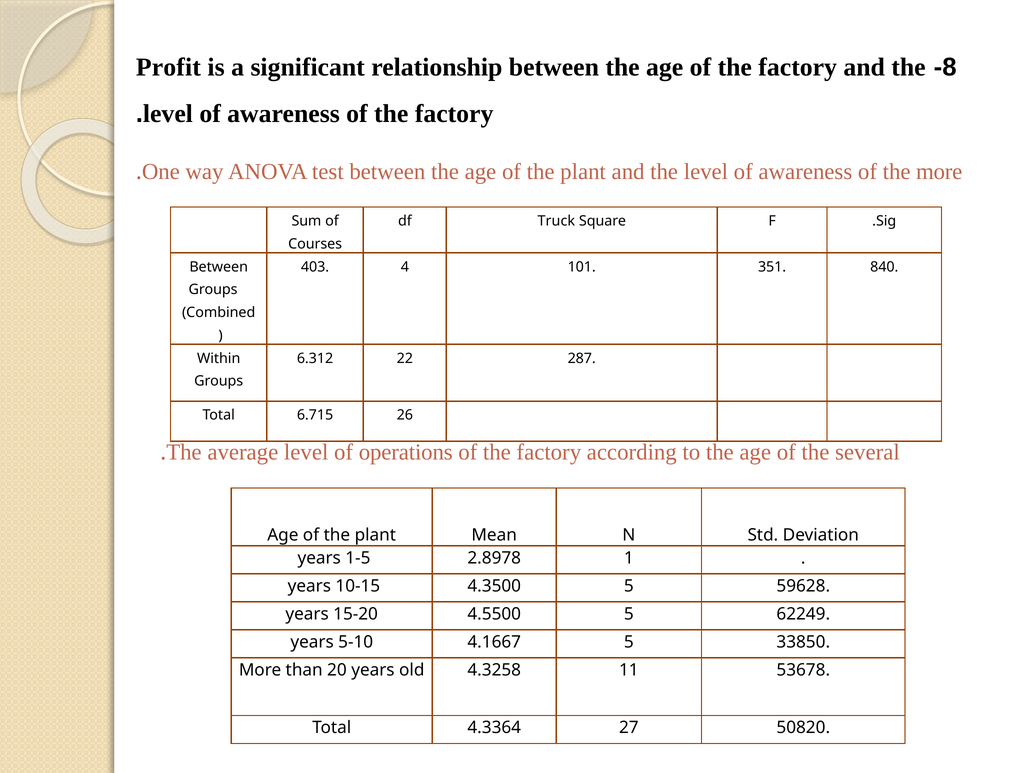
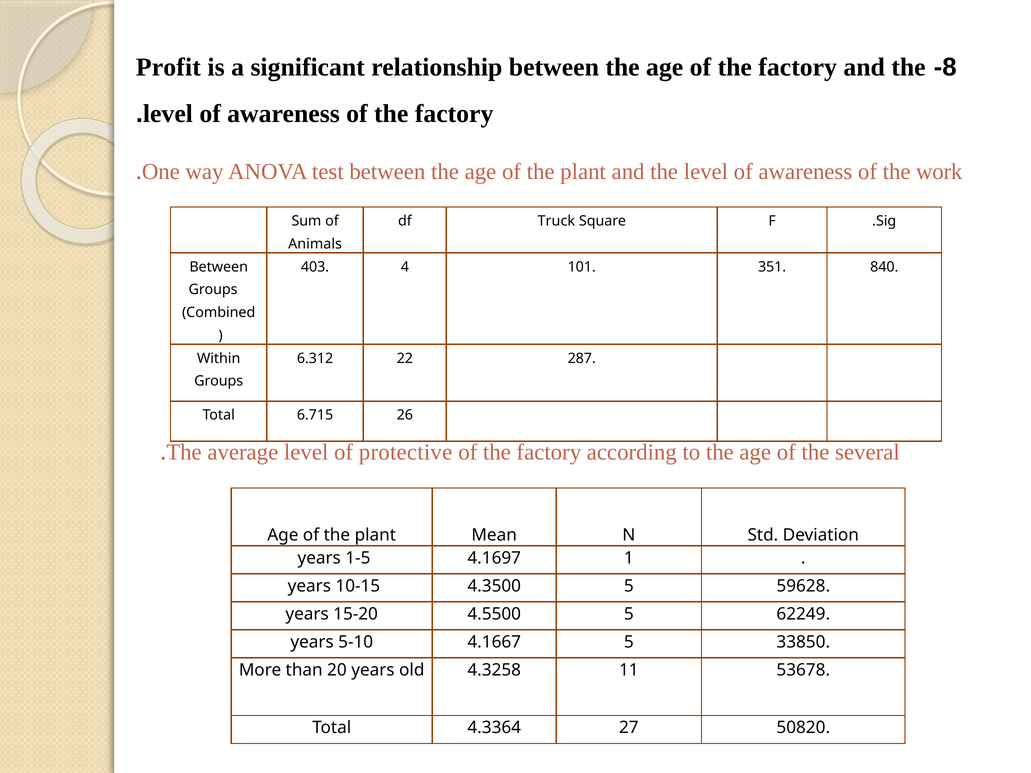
the more: more -> work
Courses: Courses -> Animals
operations: operations -> protective
2.8978: 2.8978 -> 4.1697
